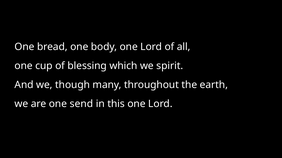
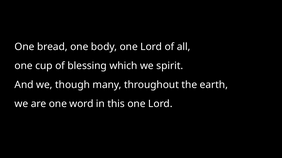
send: send -> word
